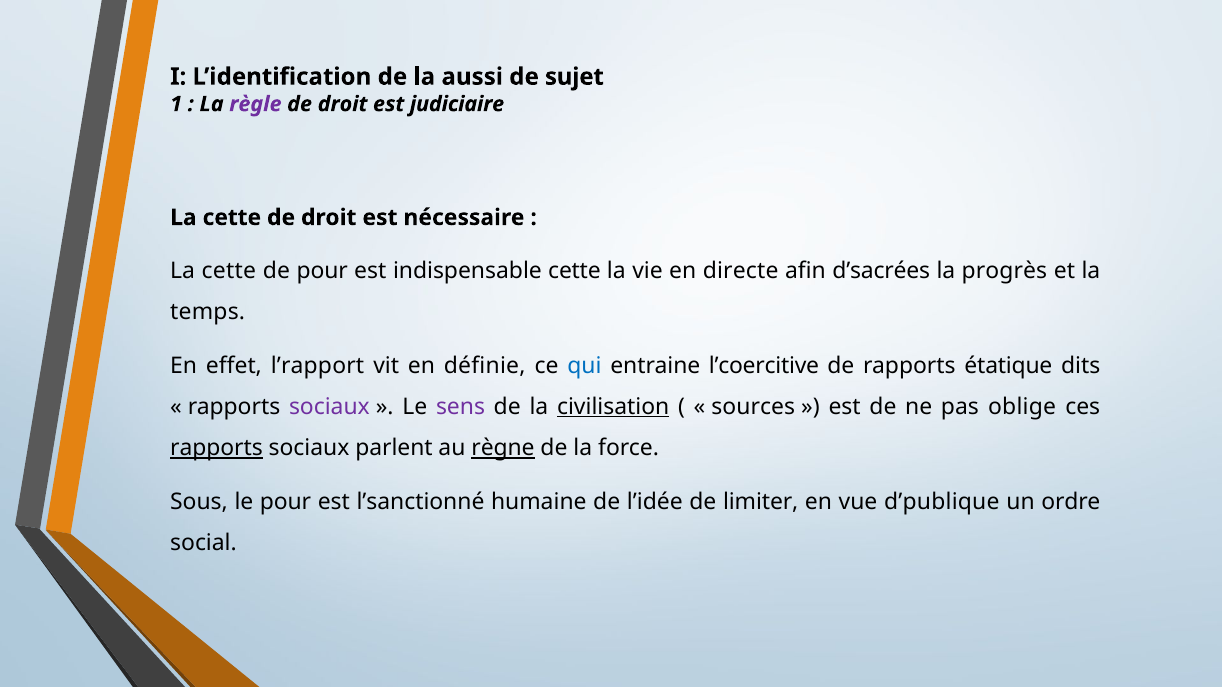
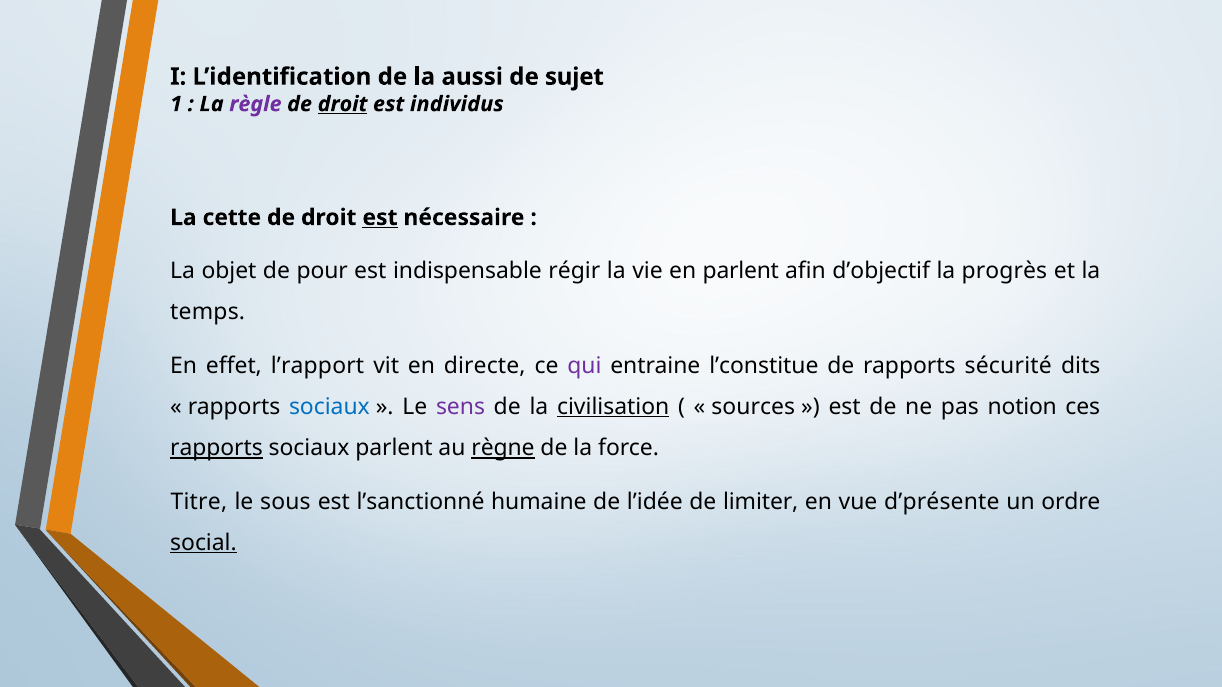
droit at (343, 104) underline: none -> present
judiciaire: judiciaire -> individus
est at (380, 218) underline: none -> present
cette at (229, 271): cette -> objet
indispensable cette: cette -> régir
en directe: directe -> parlent
d’sacrées: d’sacrées -> d’objectif
définie: définie -> directe
qui colour: blue -> purple
l’coercitive: l’coercitive -> l’constitue
étatique: étatique -> sécurité
sociaux at (329, 407) colour: purple -> blue
oblige: oblige -> notion
Sous: Sous -> Titre
le pour: pour -> sous
d’publique: d’publique -> d’présente
social underline: none -> present
